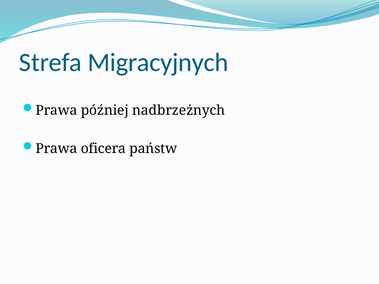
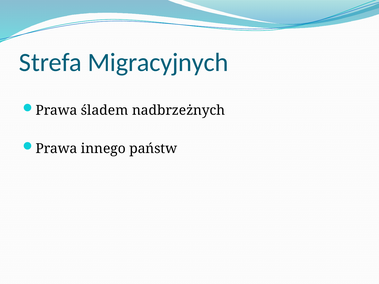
później: później -> śladem
oficera: oficera -> innego
